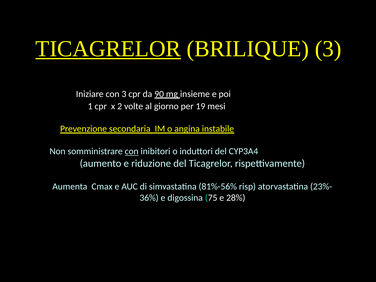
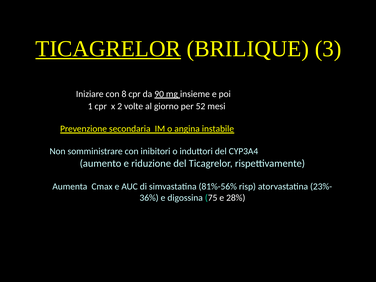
con 3: 3 -> 8
19: 19 -> 52
con at (132, 151) underline: present -> none
